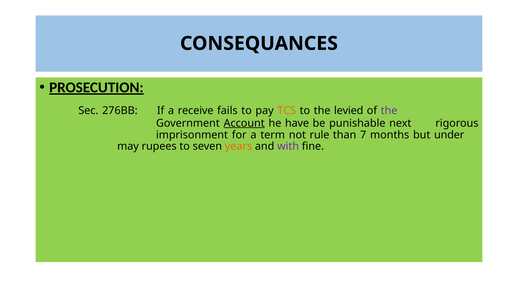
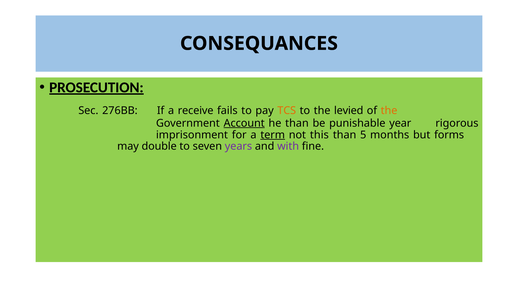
the at (389, 111) colour: purple -> orange
he have: have -> than
next: next -> year
term underline: none -> present
rule: rule -> this
7: 7 -> 5
under: under -> forms
rupees: rupees -> double
years colour: orange -> purple
